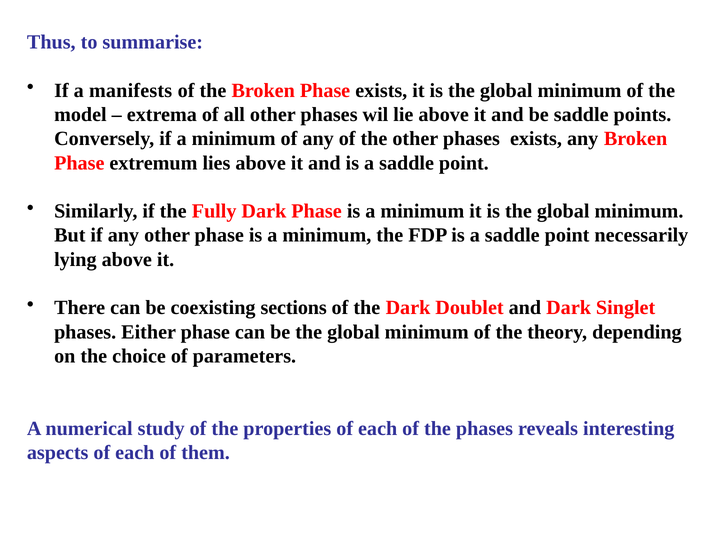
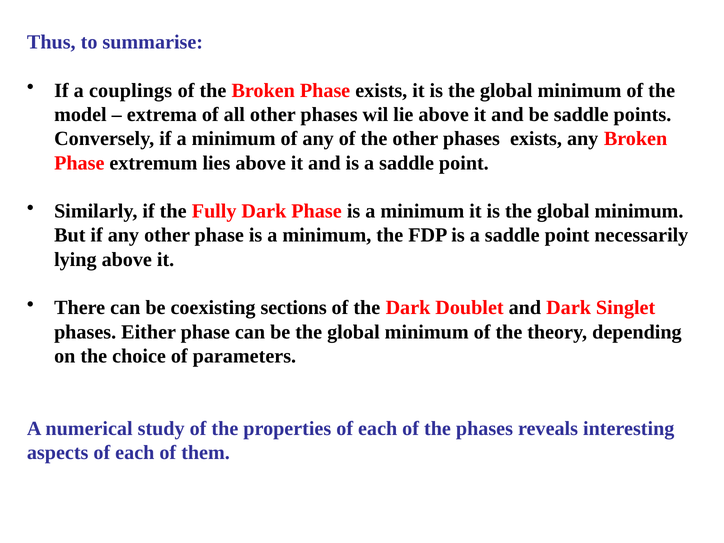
manifests: manifests -> couplings
